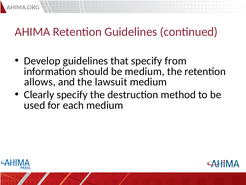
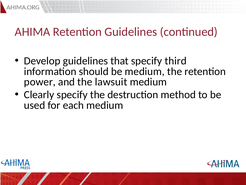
from: from -> third
allows: allows -> power
